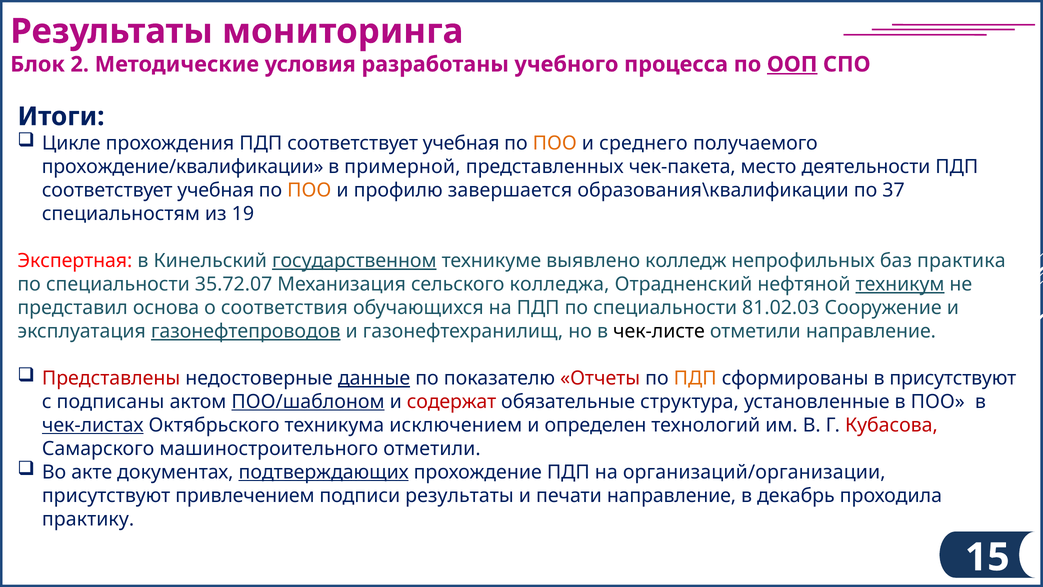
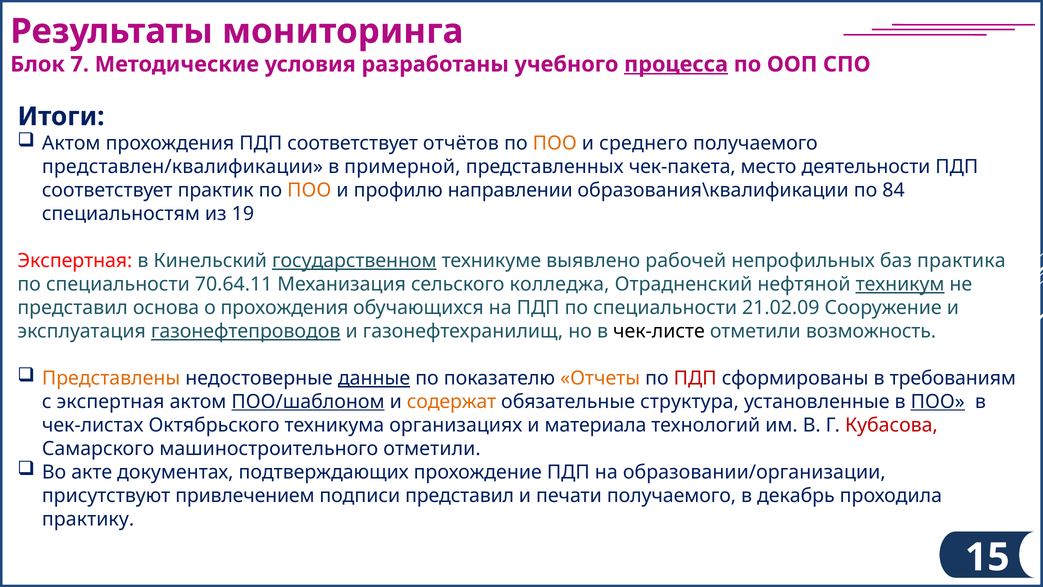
2: 2 -> 7
процесса underline: none -> present
ООП underline: present -> none
Цикле at (71, 143): Цикле -> Актом
прохождения ПДП соответствует учебная: учебная -> отчётов
прохождение/квалификации: прохождение/квалификации -> представлен/квалификации
учебная at (216, 190): учебная -> практик
завершается: завершается -> направлении
37: 37 -> 84
колледж: колледж -> рабочей
35.72.07: 35.72.07 -> 70.64.11
о соответствия: соответствия -> прохождения
81.02.03: 81.02.03 -> 21.02.09
отметили направление: направление -> возможность
Представлены colour: red -> orange
Отчеты colour: red -> orange
ПДП at (695, 378) colour: orange -> red
в присутствуют: присутствуют -> требованиям
с подписаны: подписаны -> экспертная
содержат colour: red -> orange
ПОО at (938, 402) underline: none -> present
чек-листах underline: present -> none
исключением: исключением -> организациях
определен: определен -> материала
подтверждающих underline: present -> none
организаций/организации: организаций/организации -> образовании/организации
подписи результаты: результаты -> представил
печати направление: направление -> получаемого
